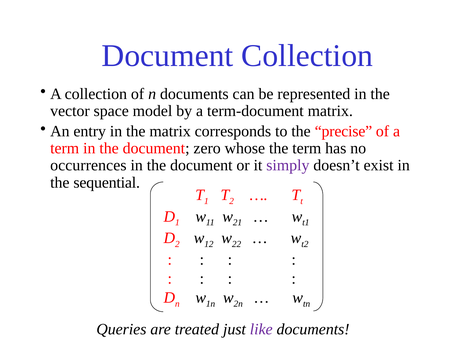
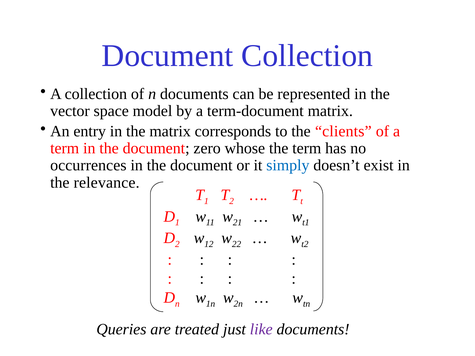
precise: precise -> clients
simply colour: purple -> blue
sequential: sequential -> relevance
